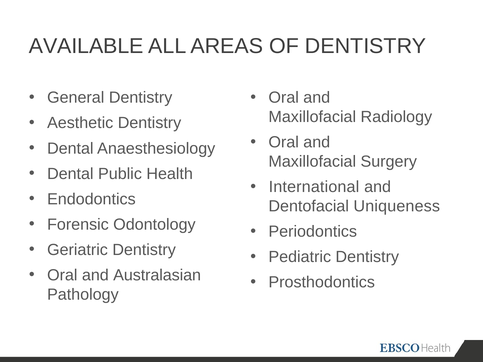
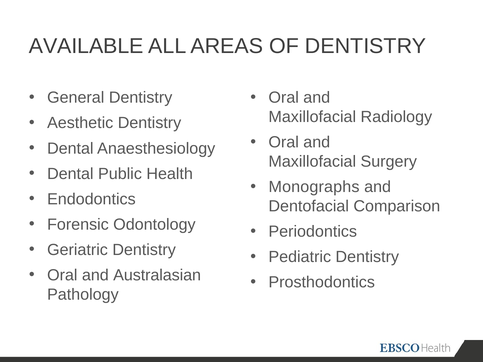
International: International -> Monographs
Uniqueness: Uniqueness -> Comparison
